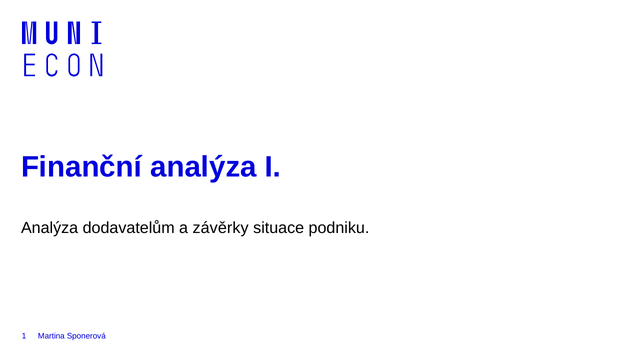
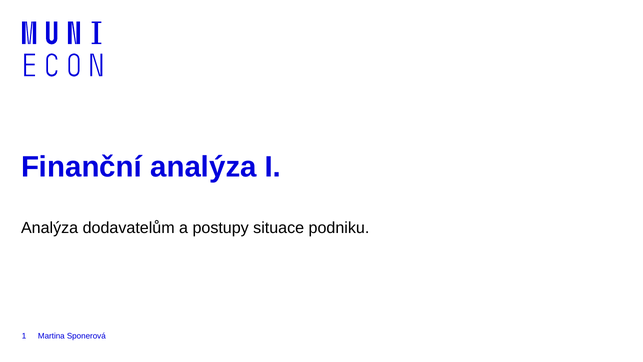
závěrky: závěrky -> postupy
